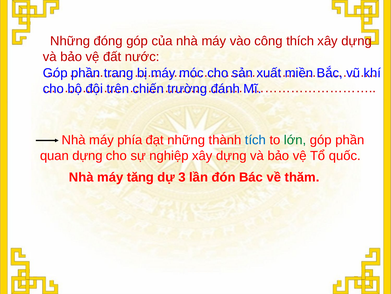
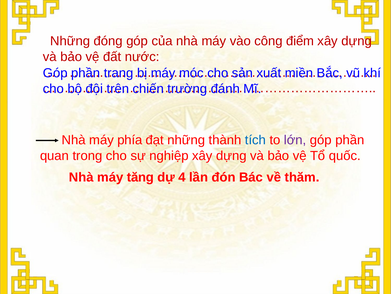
thích: thích -> điểm
lớn colour: green -> purple
quan dựng: dựng -> trong
3: 3 -> 4
